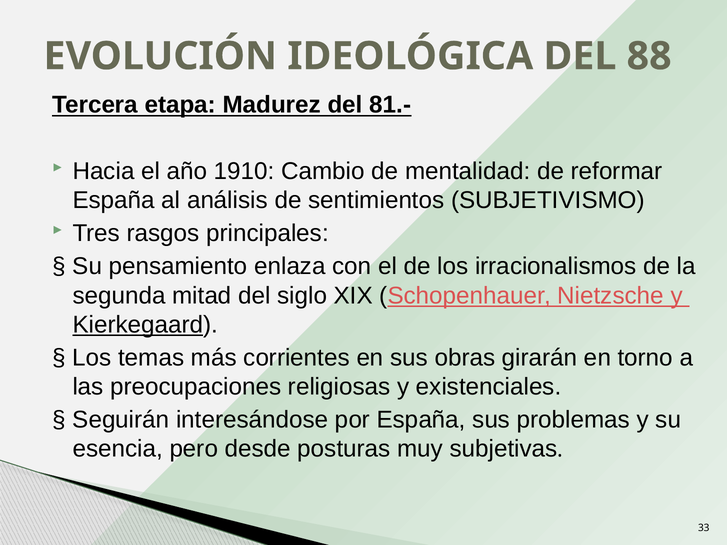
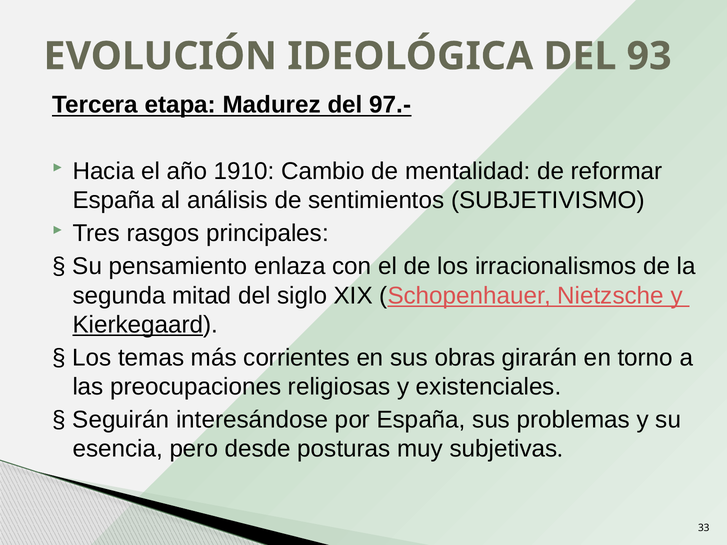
88: 88 -> 93
81.-: 81.- -> 97.-
